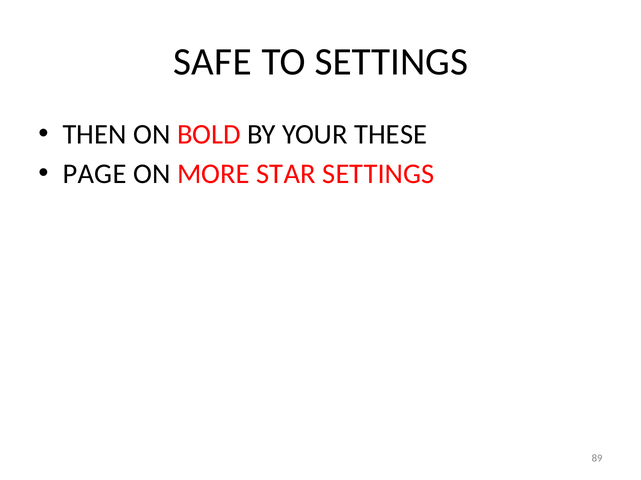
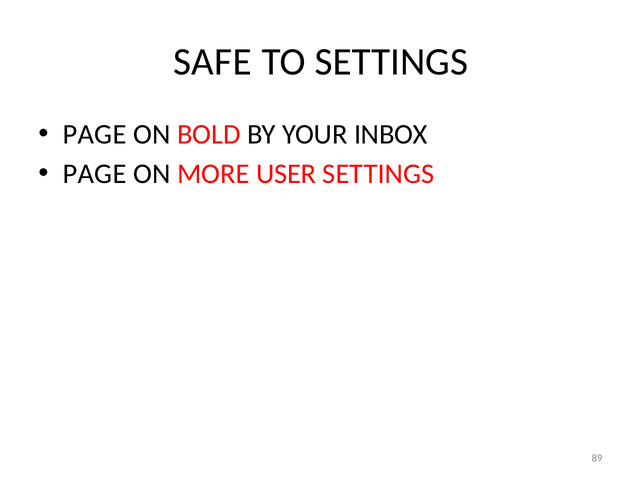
THEN at (95, 134): THEN -> PAGE
THESE: THESE -> INBOX
STAR: STAR -> USER
